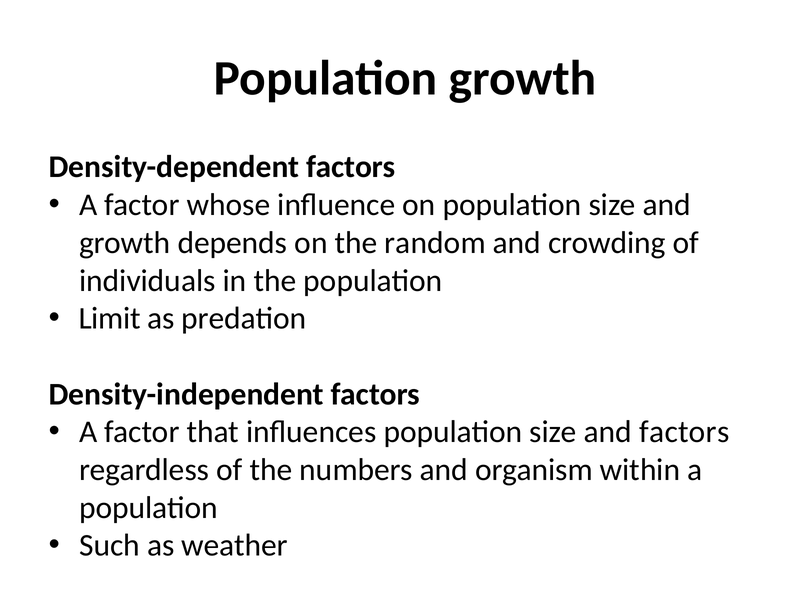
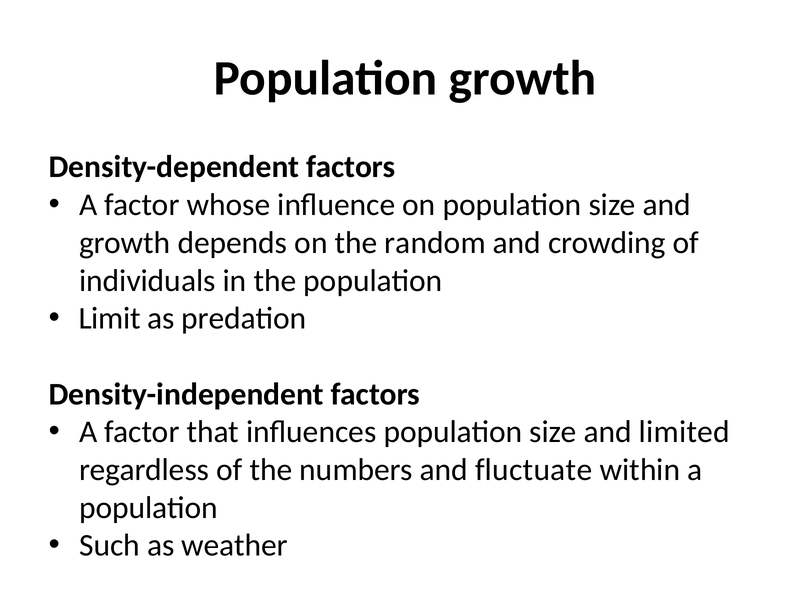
and factors: factors -> limited
organism: organism -> fluctuate
